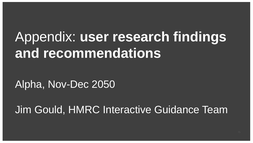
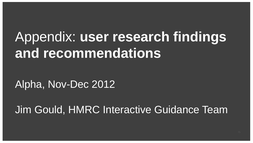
2050: 2050 -> 2012
